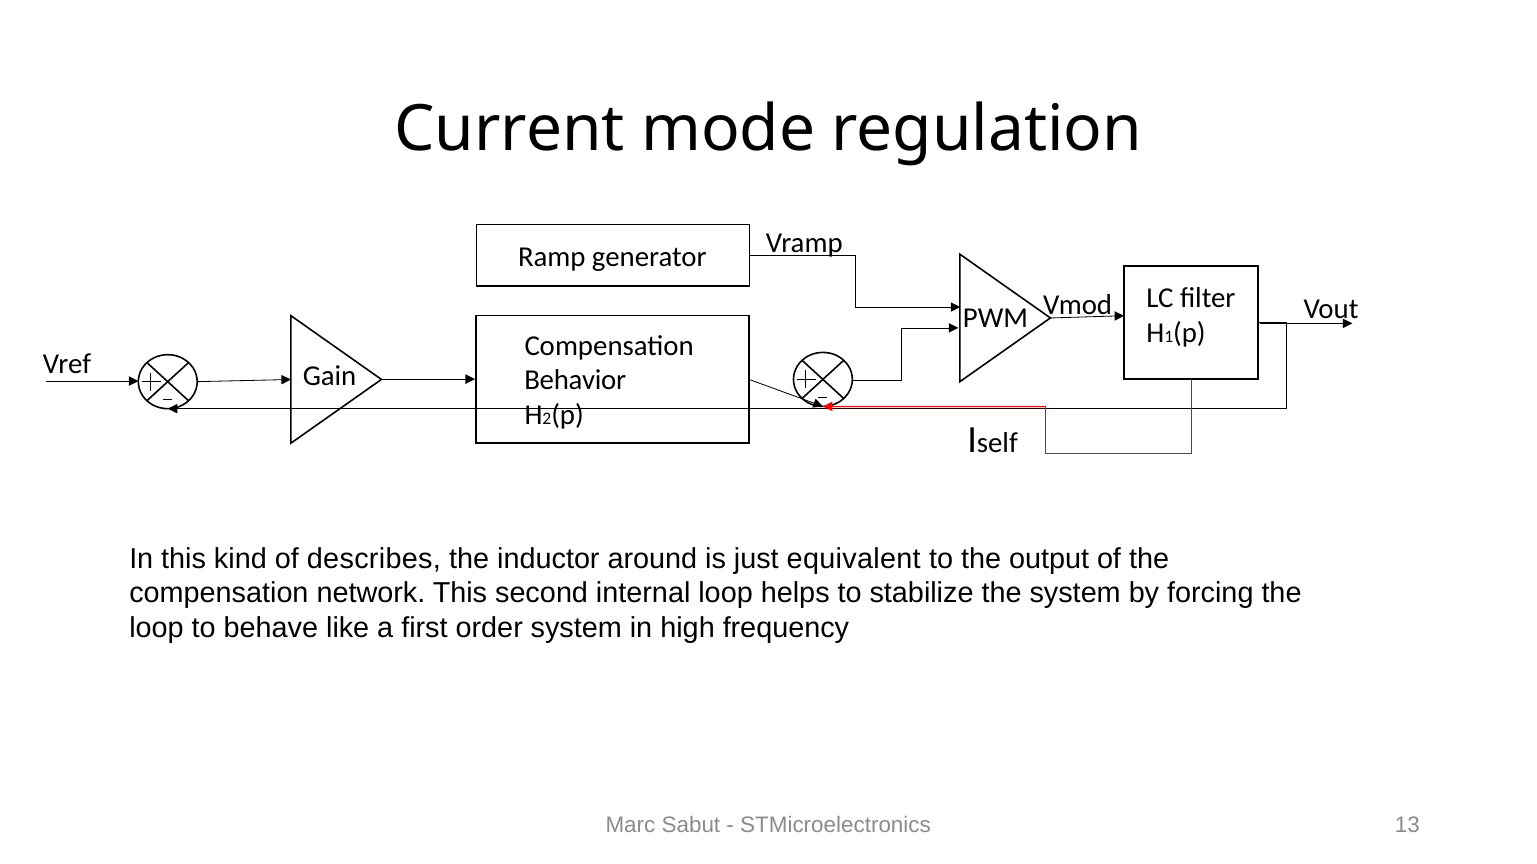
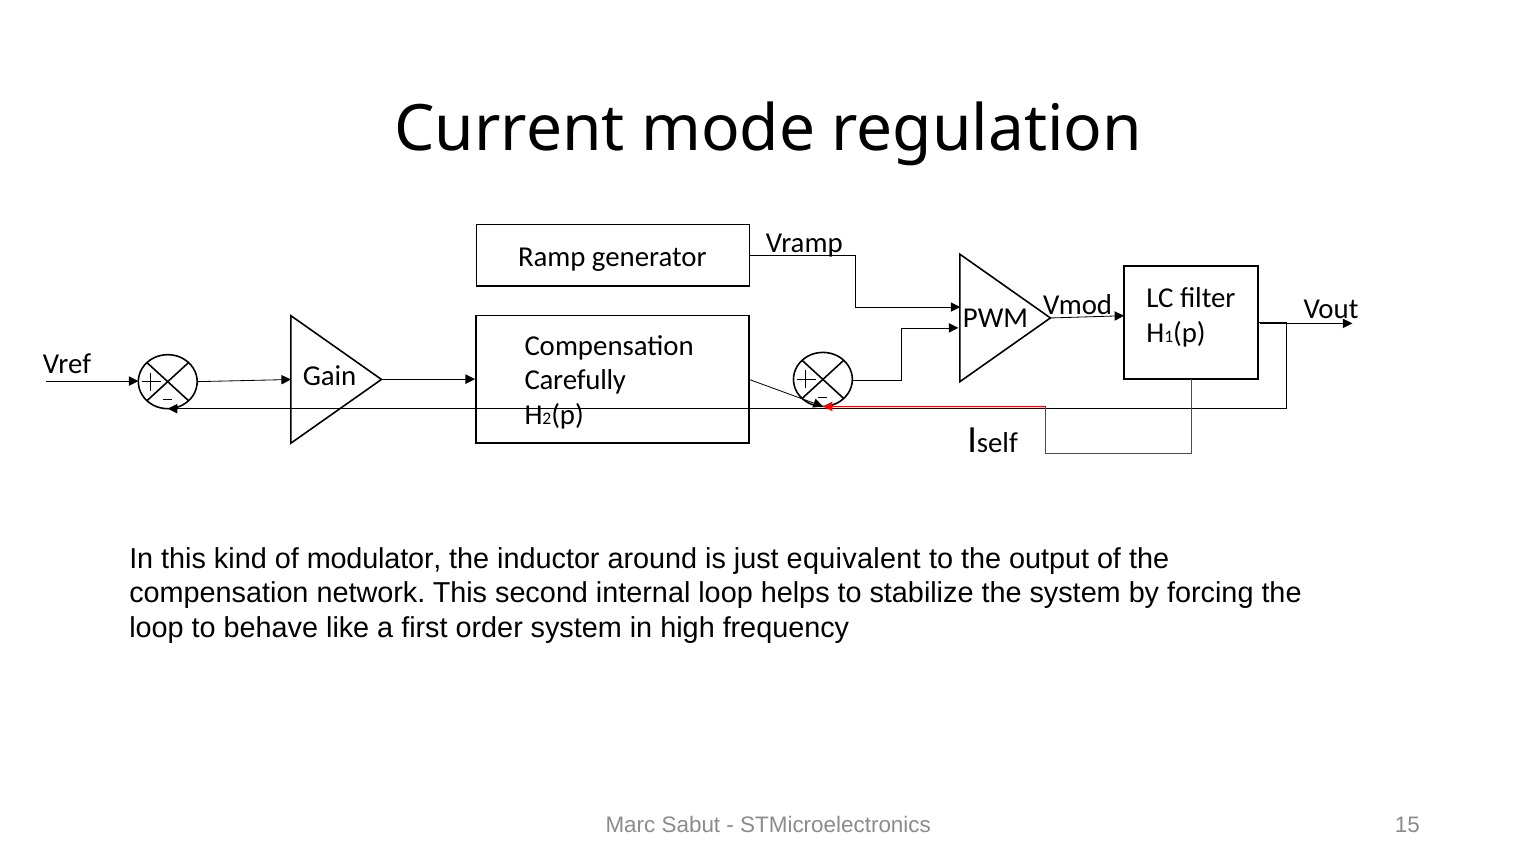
Behavior: Behavior -> Carefully
describes: describes -> modulator
13: 13 -> 15
